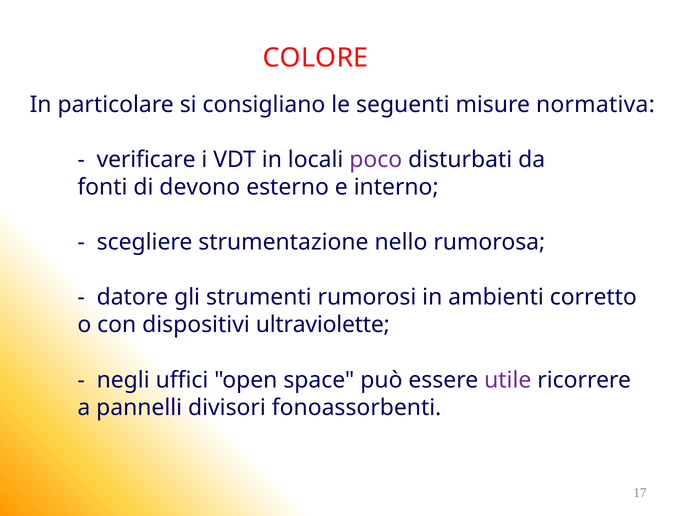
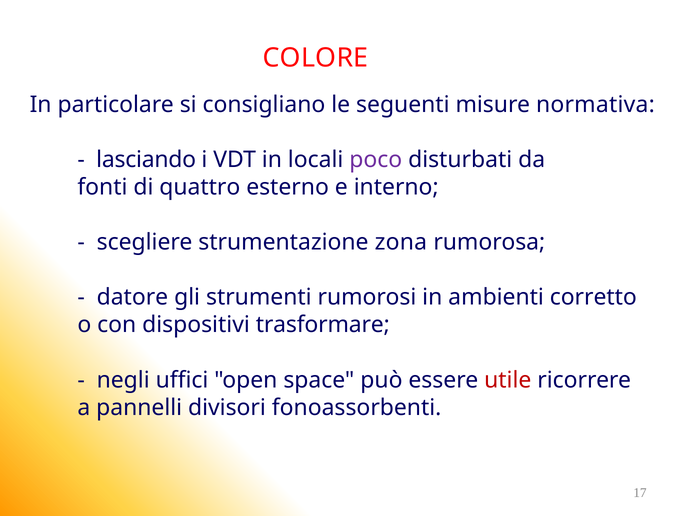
verificare: verificare -> lasciando
devono: devono -> quattro
nello: nello -> zona
ultraviolette: ultraviolette -> trasformare
utile colour: purple -> red
